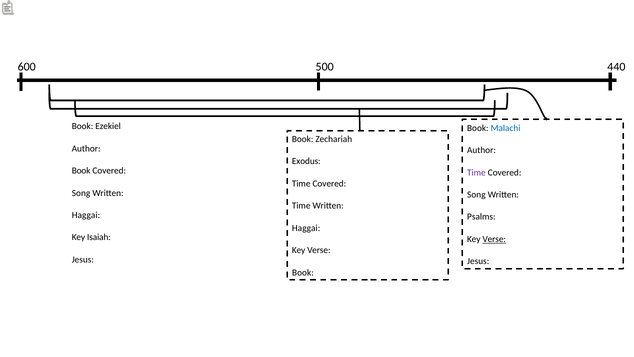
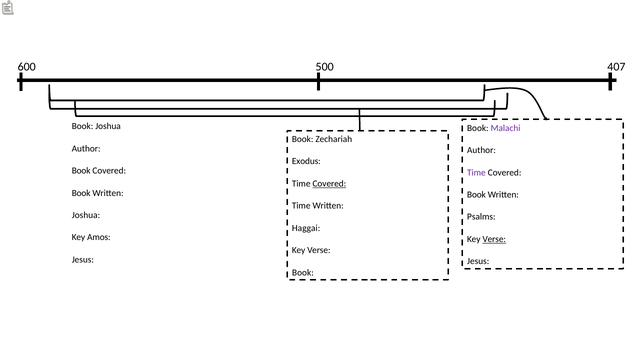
440: 440 -> 407
Book Ezekiel: Ezekiel -> Joshua
Malachi colour: blue -> purple
Covered at (329, 183) underline: none -> present
Song at (81, 193): Song -> Book
Song at (476, 195): Song -> Book
Haggai at (86, 215): Haggai -> Joshua
Isaiah: Isaiah -> Amos
